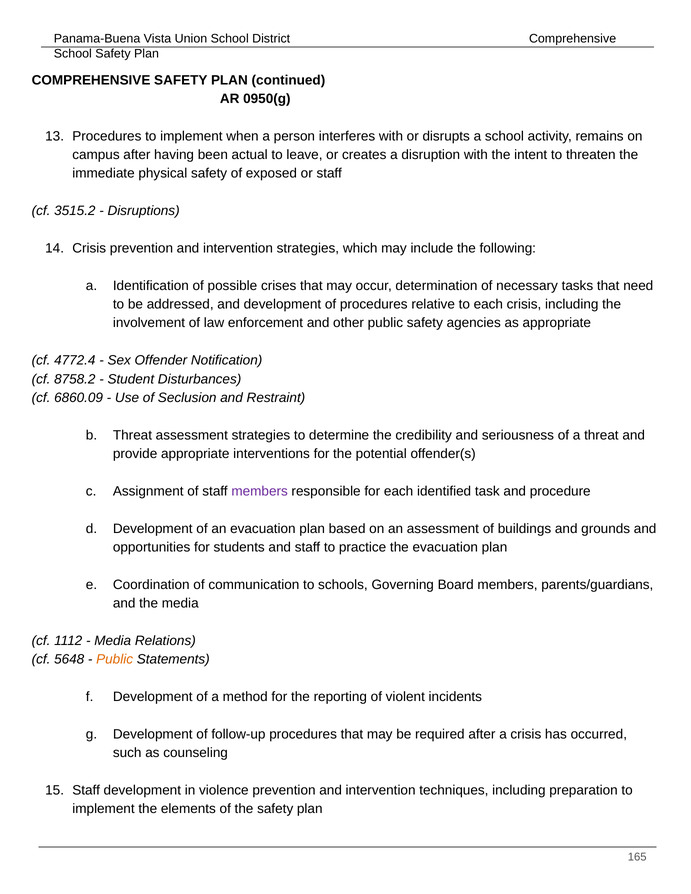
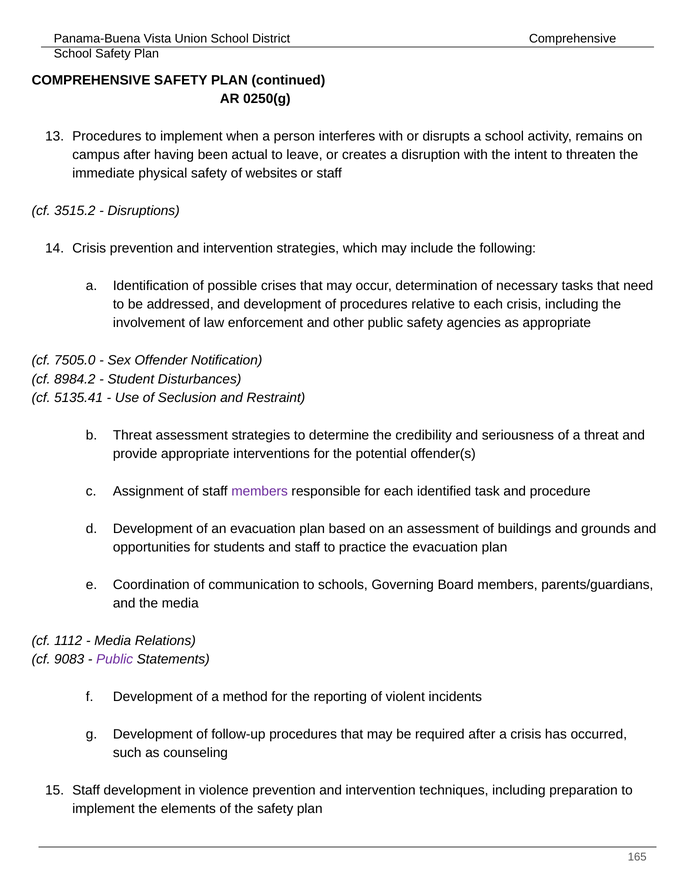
0950(g: 0950(g -> 0250(g
exposed: exposed -> websites
4772.4: 4772.4 -> 7505.0
8758.2: 8758.2 -> 8984.2
6860.09: 6860.09 -> 5135.41
5648: 5648 -> 9083
Public at (115, 660) colour: orange -> purple
